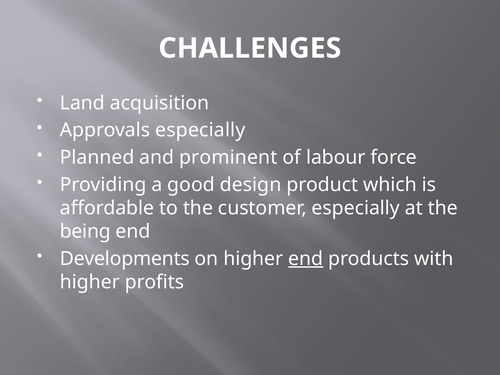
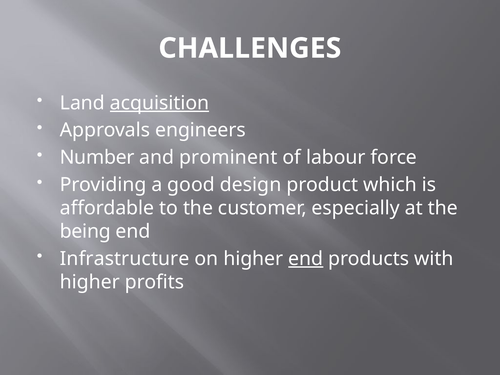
acquisition underline: none -> present
Approvals especially: especially -> engineers
Planned: Planned -> Number
Developments: Developments -> Infrastructure
